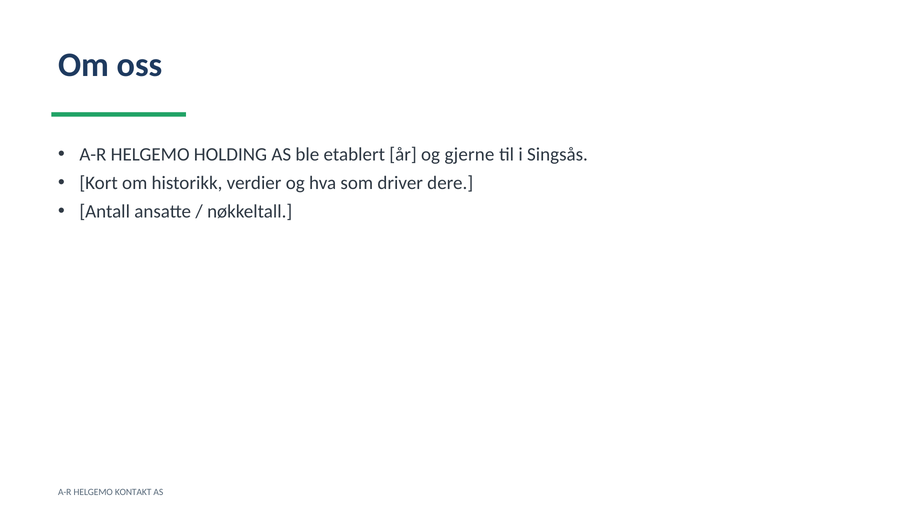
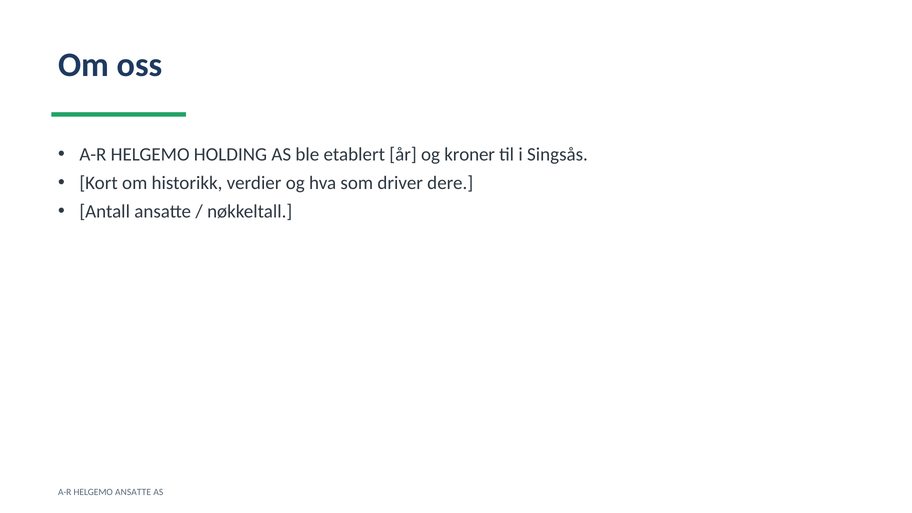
gjerne: gjerne -> kroner
HELGEMO KONTAKT: KONTAKT -> ANSATTE
